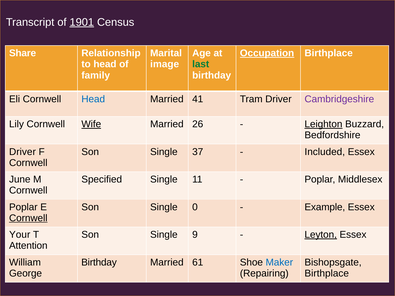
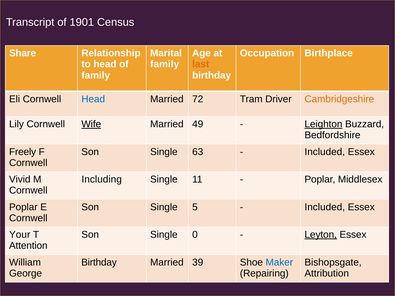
1901 underline: present -> none
Occupation underline: present -> none
image at (165, 64): image -> family
last colour: green -> orange
41: 41 -> 72
Cambridgeshire colour: purple -> orange
26: 26 -> 49
Driver at (22, 152): Driver -> Freely
37: 37 -> 63
June: June -> Vivid
Specified: Specified -> Including
0: 0 -> 5
Example at (325, 207): Example -> Included
Cornwell at (28, 218) underline: present -> none
9: 9 -> 0
61: 61 -> 39
Birthplace at (327, 274): Birthplace -> Attribution
